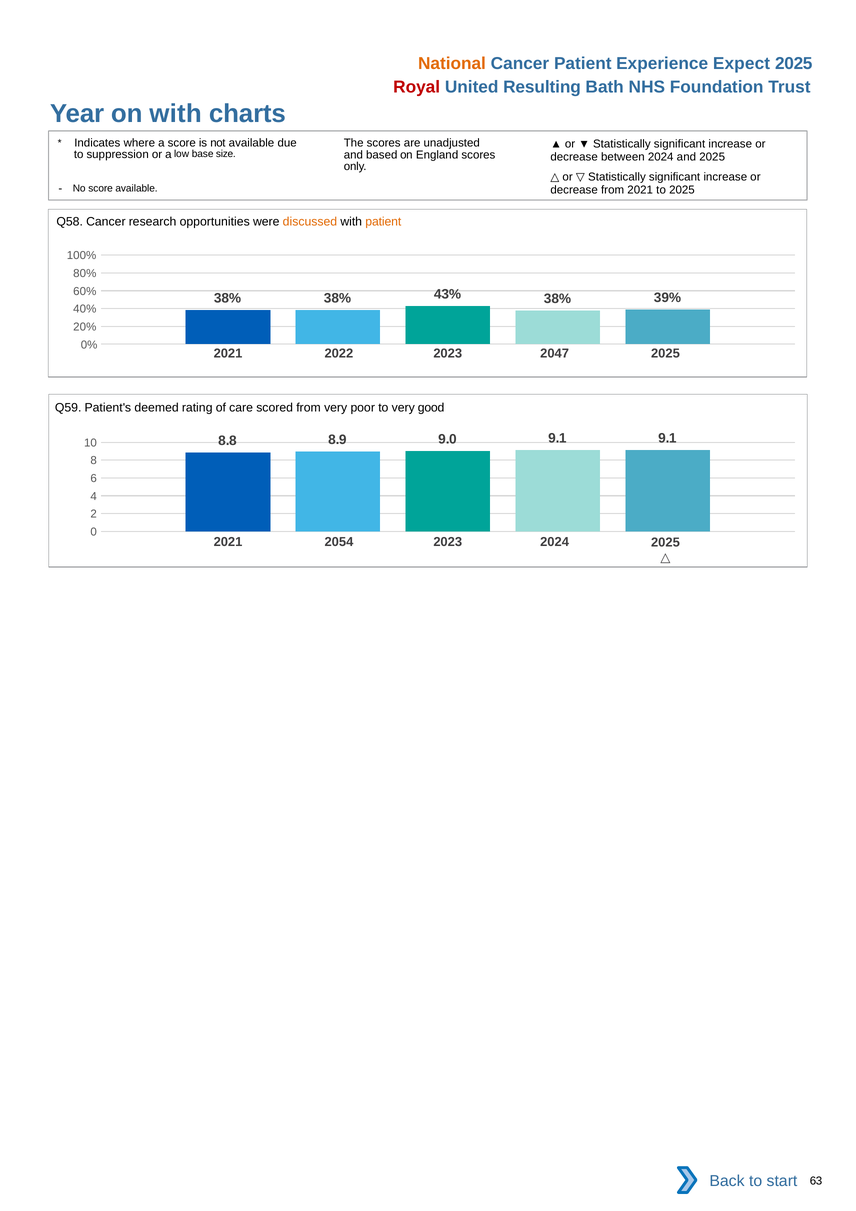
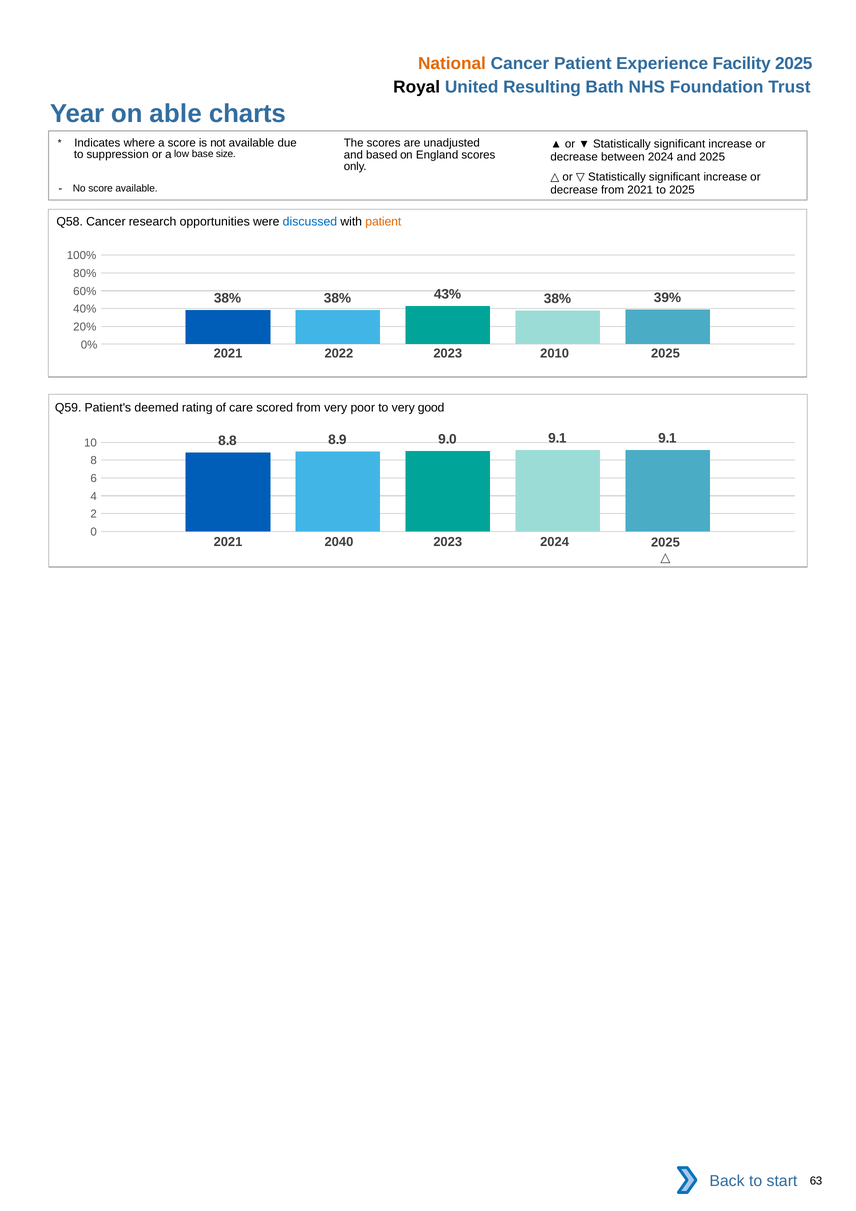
Expect: Expect -> Facility
Royal colour: red -> black
on with: with -> able
discussed colour: orange -> blue
2047: 2047 -> 2010
2054: 2054 -> 2040
